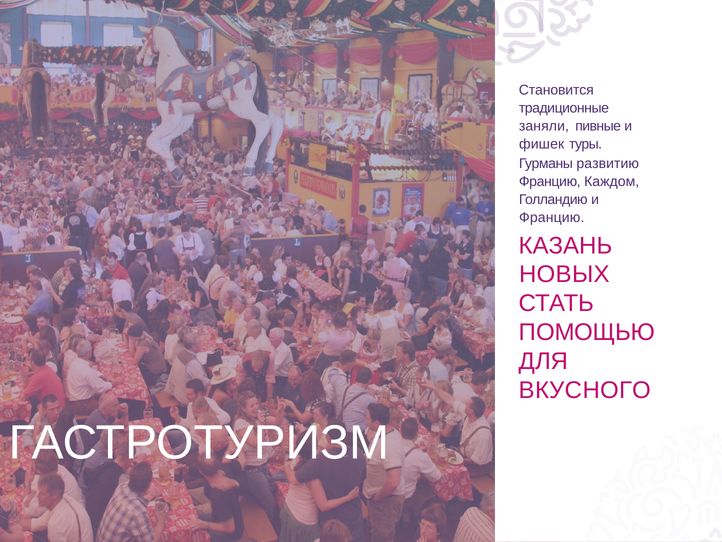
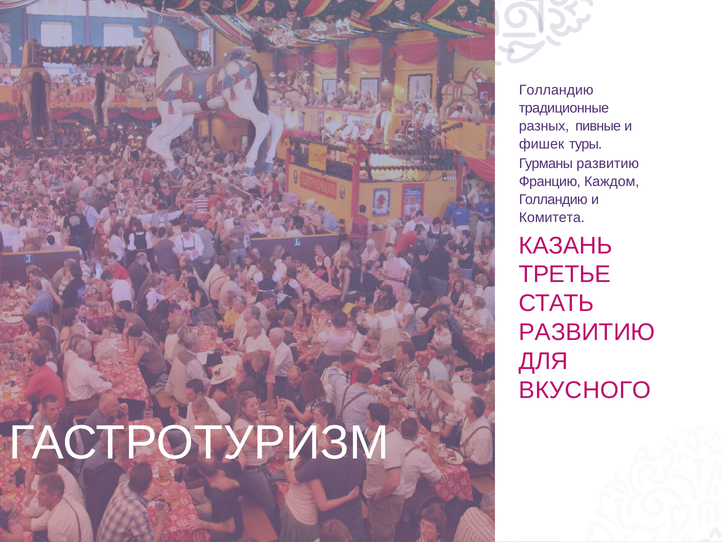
Становится at (556, 90): Становится -> Голландию
заняли: заняли -> разных
Францию at (552, 217): Францию -> Комитета
НОВЫХ: НОВЫХ -> ТРЕТЬЕ
ПОМОЩЬЮ at (587, 332): ПОМОЩЬЮ -> РАЗВИТИЮ
